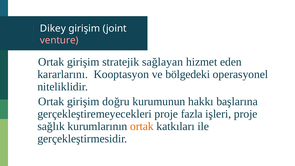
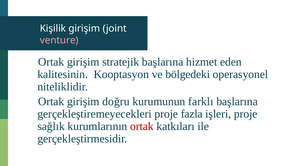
Dikey: Dikey -> Kişilik
stratejik sağlayan: sağlayan -> başlarına
kararlarını: kararlarını -> kalitesinin
hakkı: hakkı -> farklı
ortak colour: orange -> red
